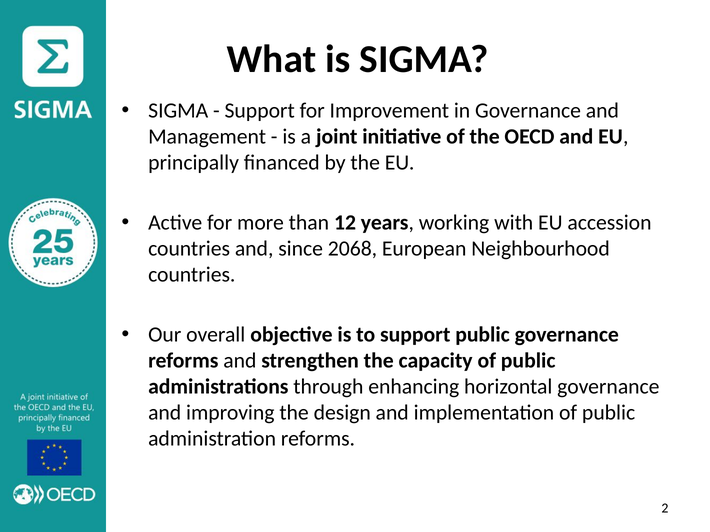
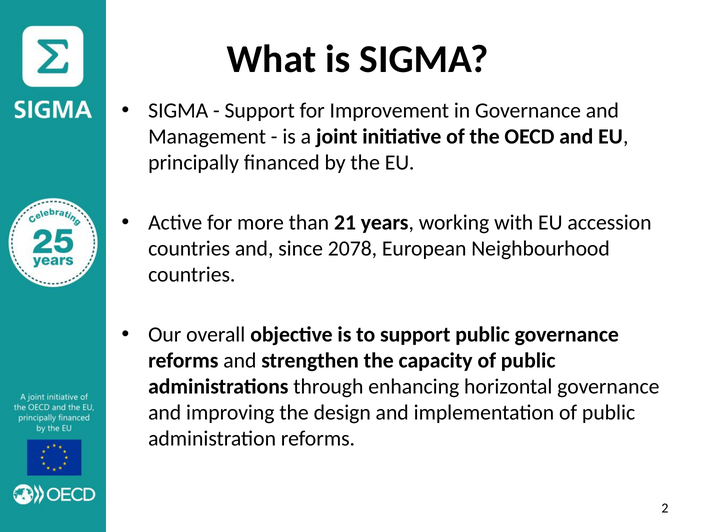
12: 12 -> 21
2068: 2068 -> 2078
